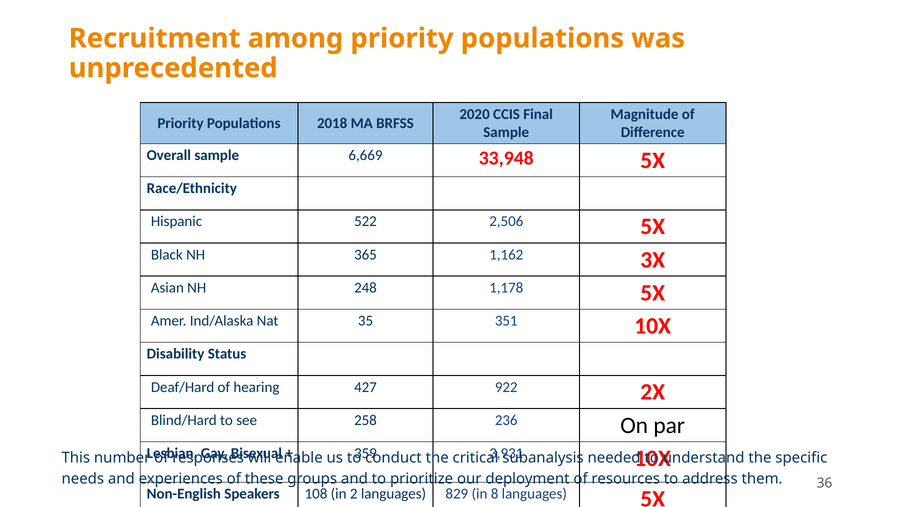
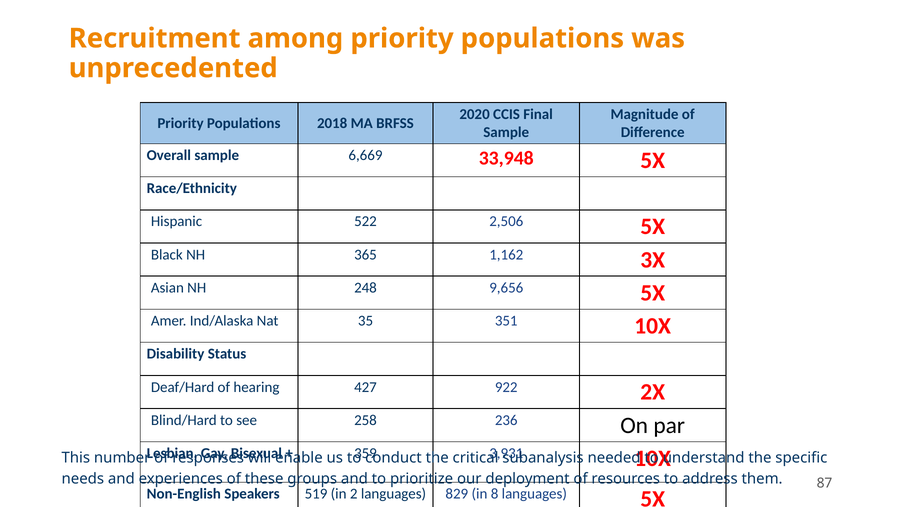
1,178: 1,178 -> 9,656
36: 36 -> 87
108: 108 -> 519
